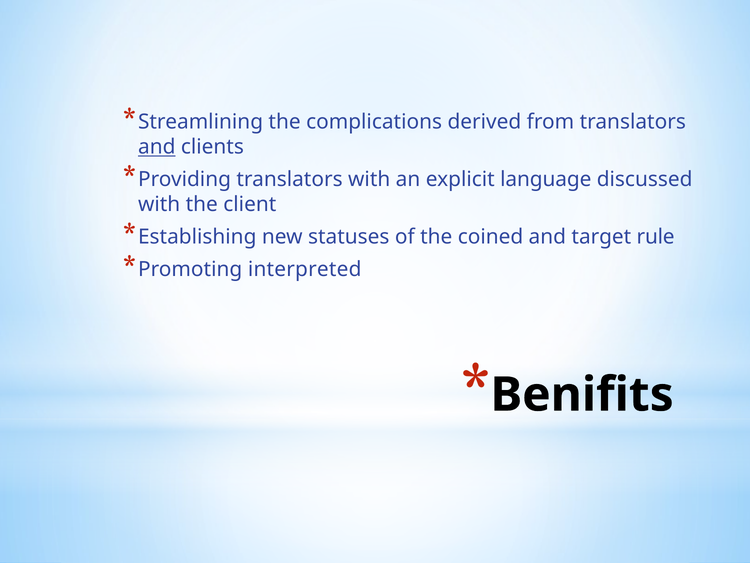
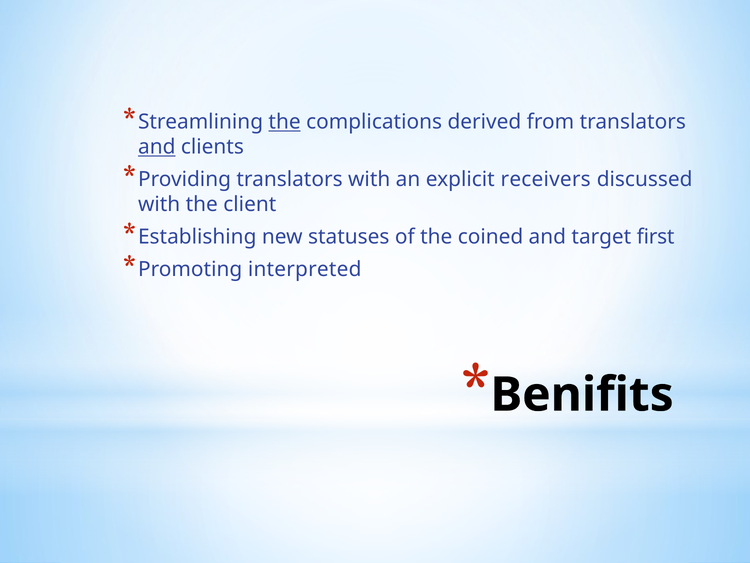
the at (285, 122) underline: none -> present
language: language -> receivers
rule: rule -> first
